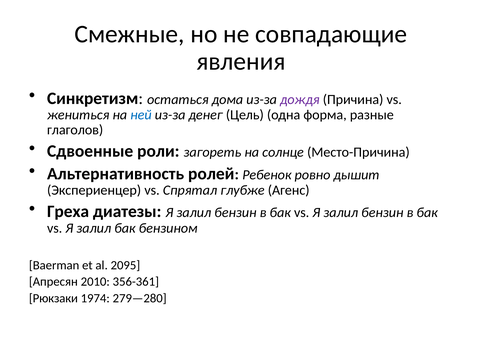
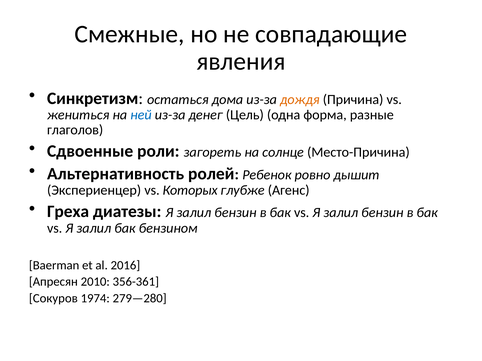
дождя colour: purple -> orange
Спрятал: Спрятал -> Которых
2095: 2095 -> 2016
Рюкзаки: Рюкзаки -> Сокуров
